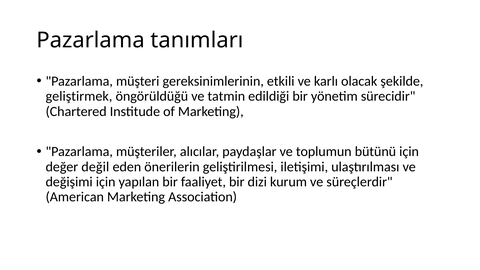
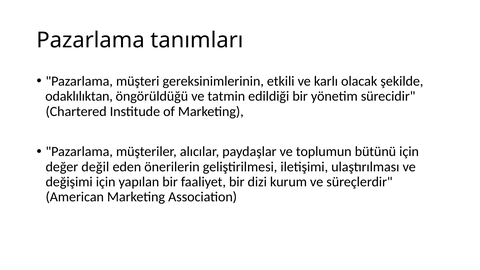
geliştirmek: geliştirmek -> odaklılıktan
